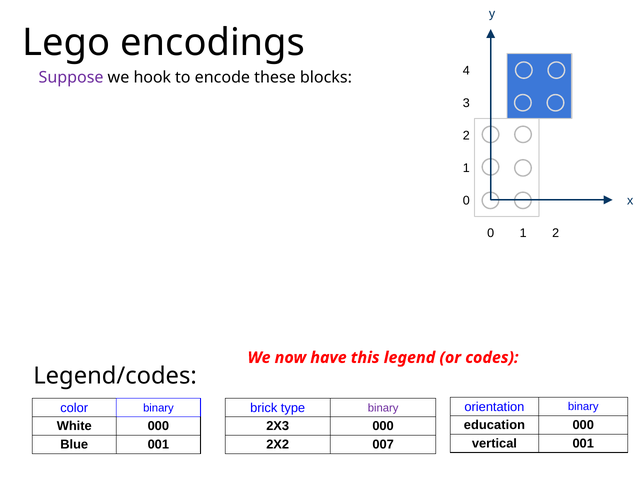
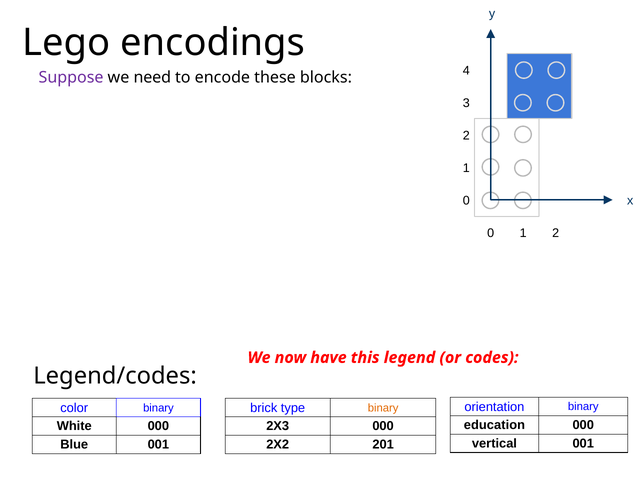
hook: hook -> need
binary at (383, 408) colour: purple -> orange
007: 007 -> 201
